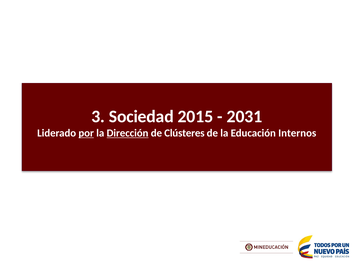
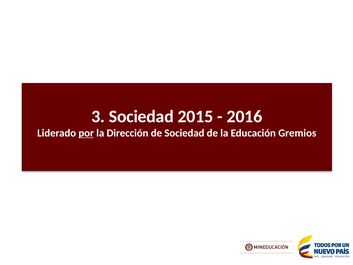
2031: 2031 -> 2016
Dirección underline: present -> none
de Clústeres: Clústeres -> Sociedad
Internos: Internos -> Gremios
